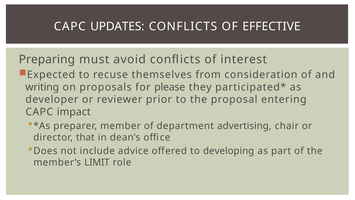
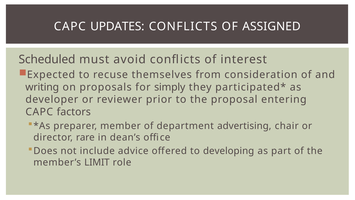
EFFECTIVE: EFFECTIVE -> ASSIGNED
Preparing: Preparing -> Scheduled
please: please -> simply
impact: impact -> factors
that: that -> rare
